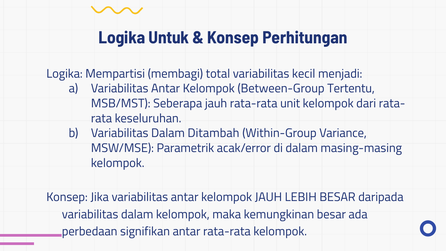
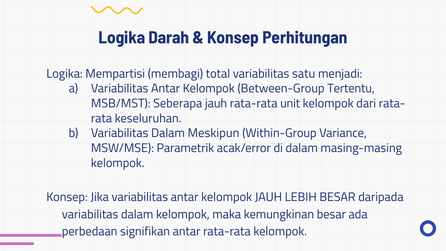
Untuk: Untuk -> Darah
kecil: kecil -> satu
Ditambah: Ditambah -> Meskipun
